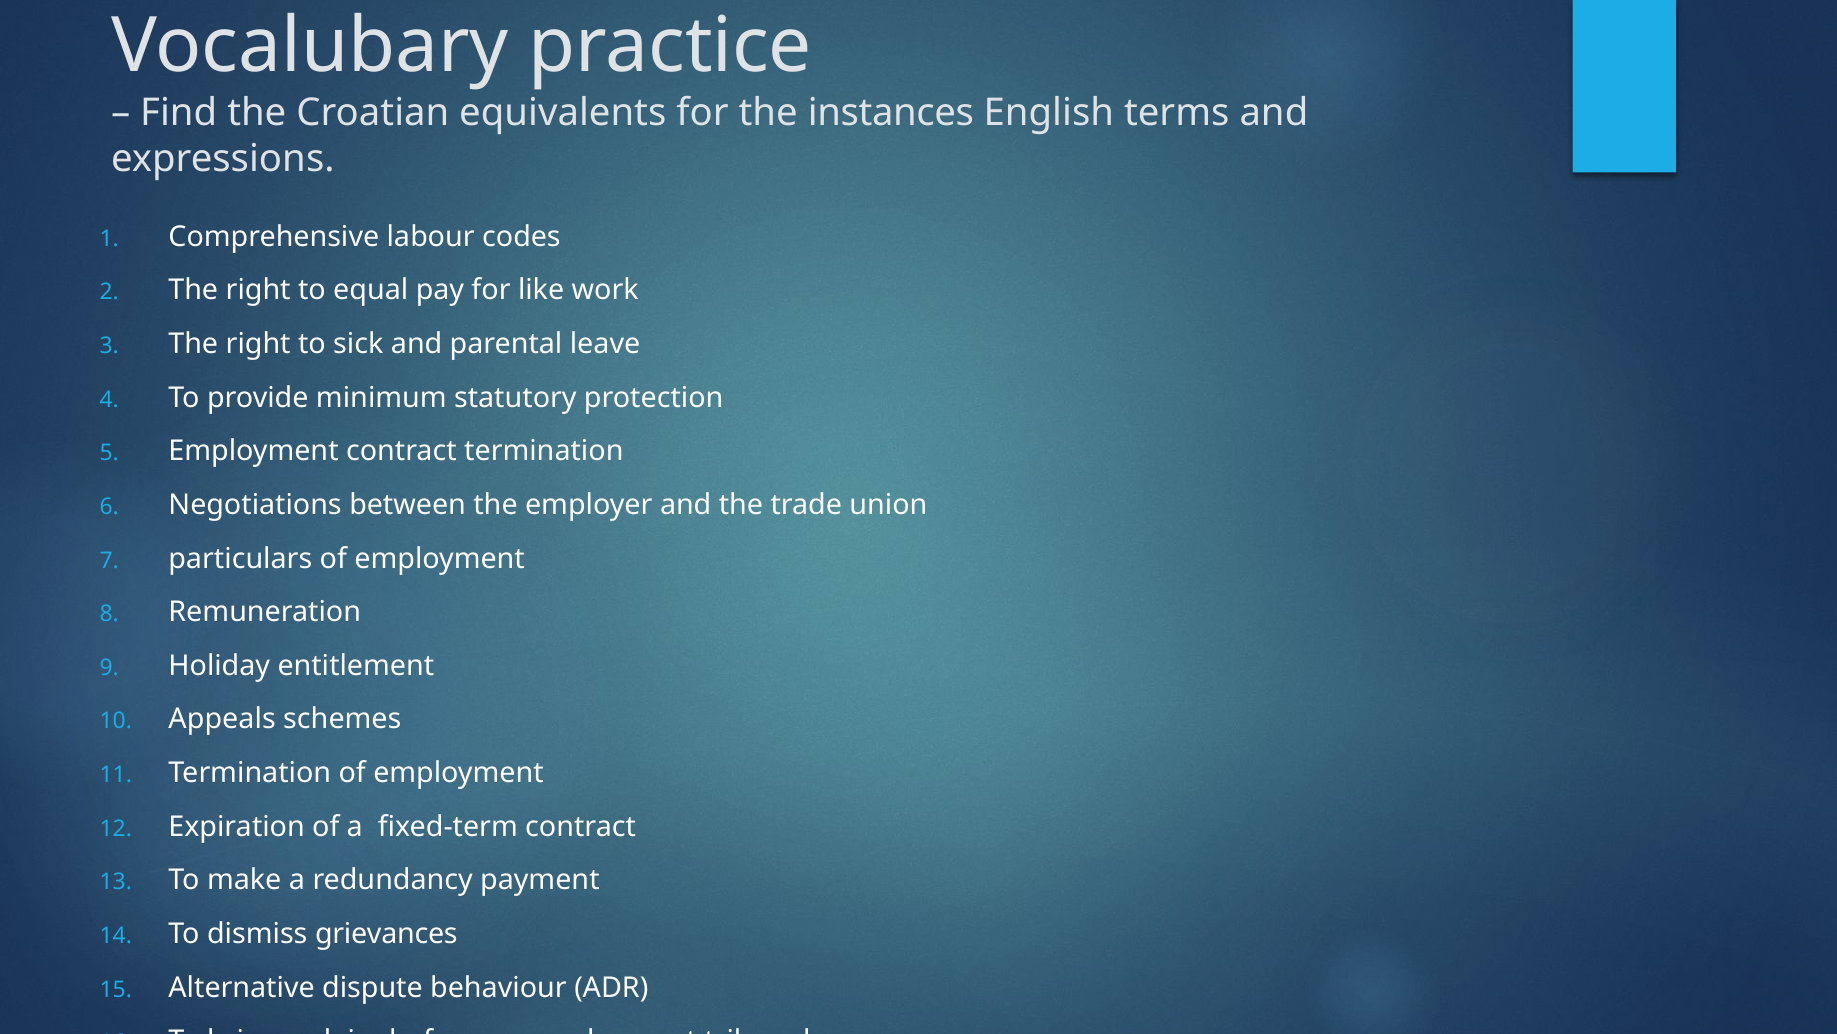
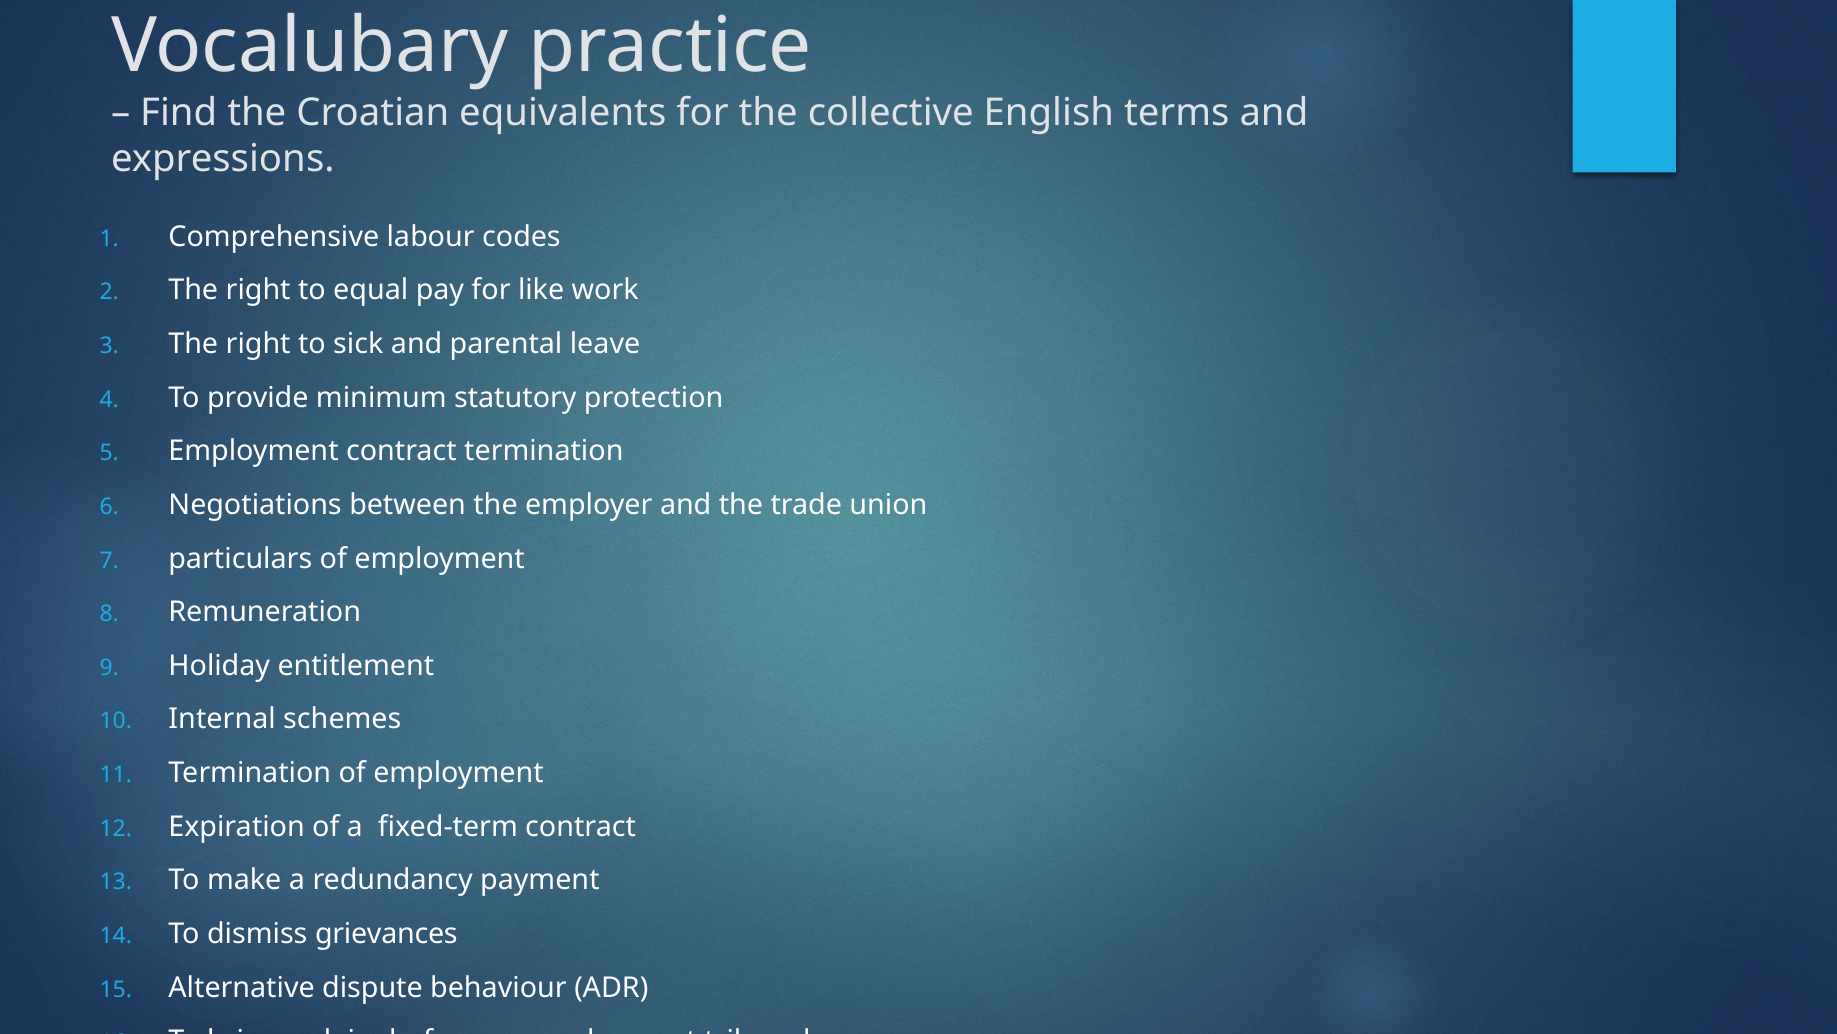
instances: instances -> collective
Appeals: Appeals -> Internal
